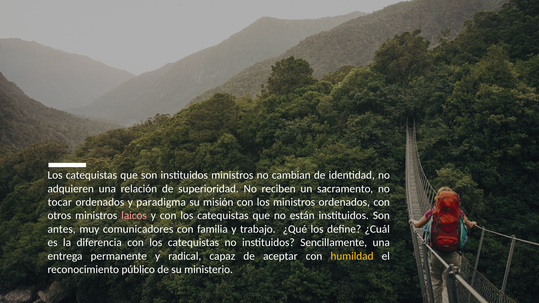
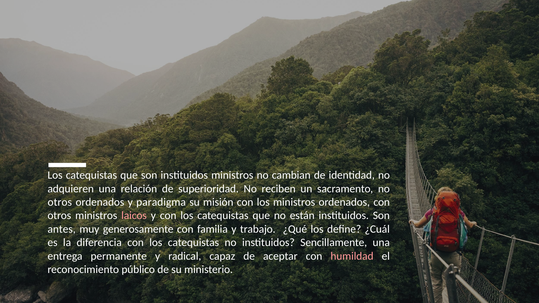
tocar at (60, 202): tocar -> otros
comunicadores: comunicadores -> generosamente
humildad colour: yellow -> pink
